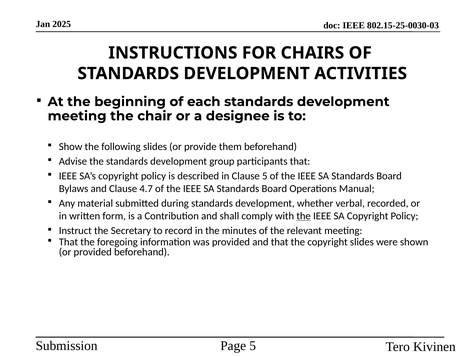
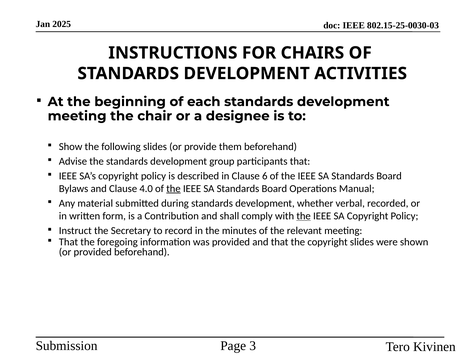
Clause 5: 5 -> 6
4.7: 4.7 -> 4.0
the at (173, 189) underline: none -> present
5 at (253, 346): 5 -> 3
